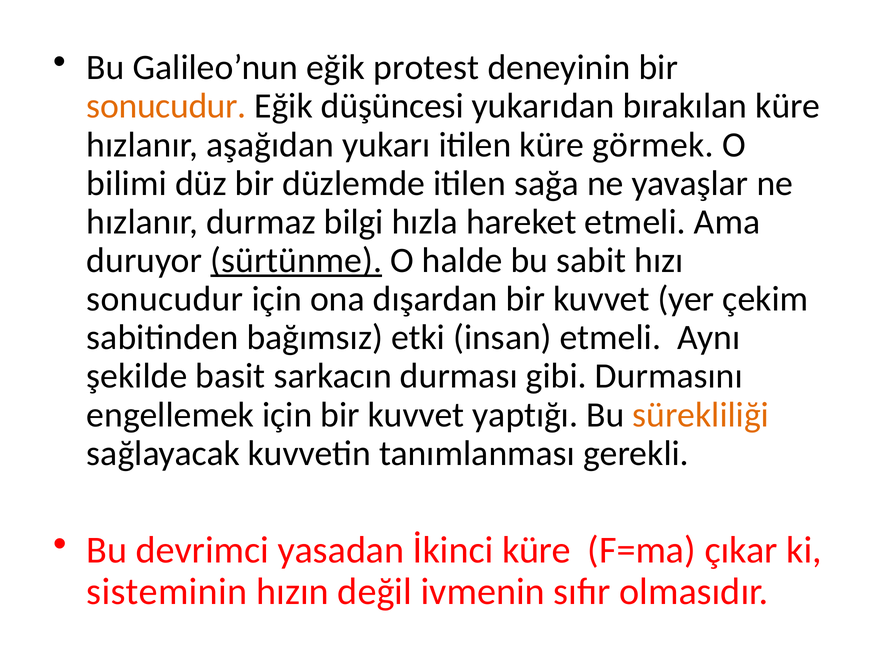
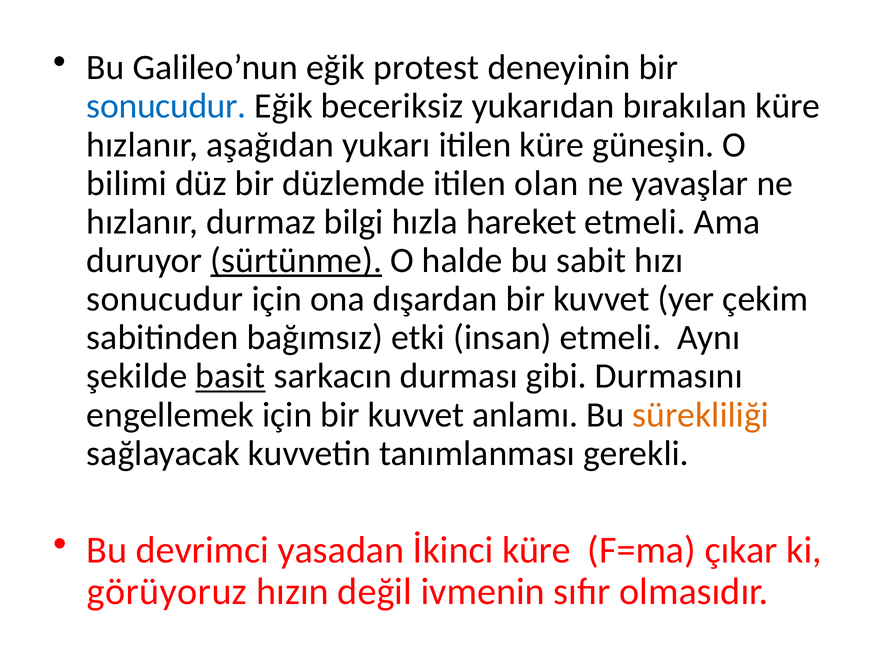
sonucudur at (166, 106) colour: orange -> blue
düşüncesi: düşüncesi -> beceriksiz
görmek: görmek -> güneşin
sağa: sağa -> olan
basit underline: none -> present
yaptığı: yaptığı -> anlamı
sisteminin: sisteminin -> görüyoruz
